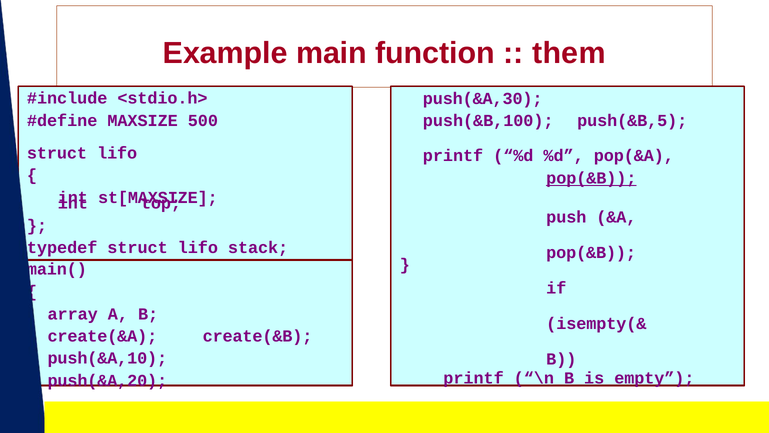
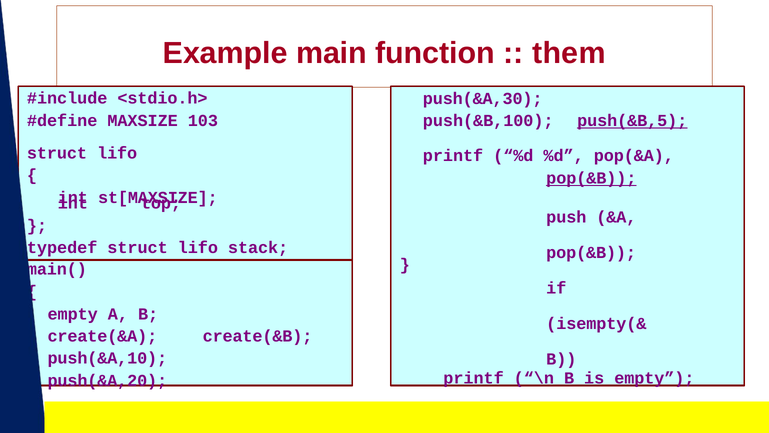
500: 500 -> 103
push(&B,5 underline: none -> present
array at (73, 314): array -> empty
